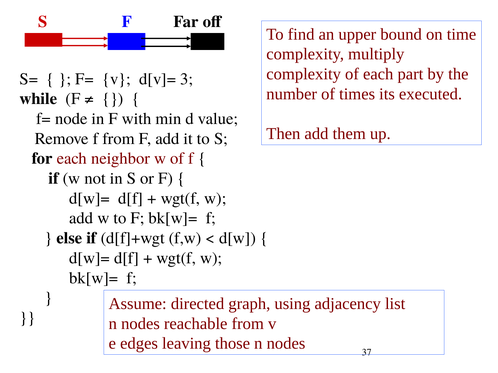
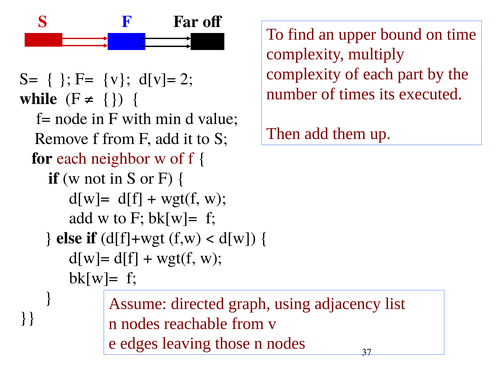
3: 3 -> 2
